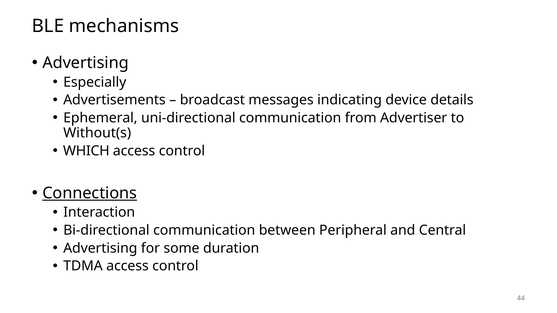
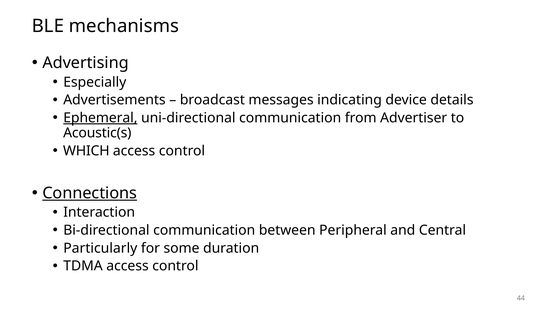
Ephemeral underline: none -> present
Without(s: Without(s -> Acoustic(s
Advertising at (100, 248): Advertising -> Particularly
